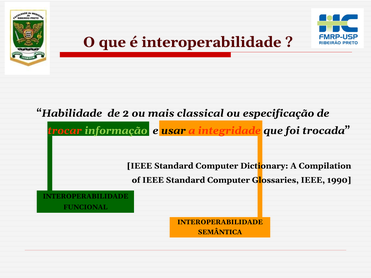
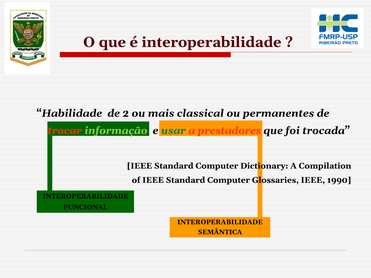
especificação: especificação -> permanentes
usar colour: black -> green
integridade: integridade -> prestadores
